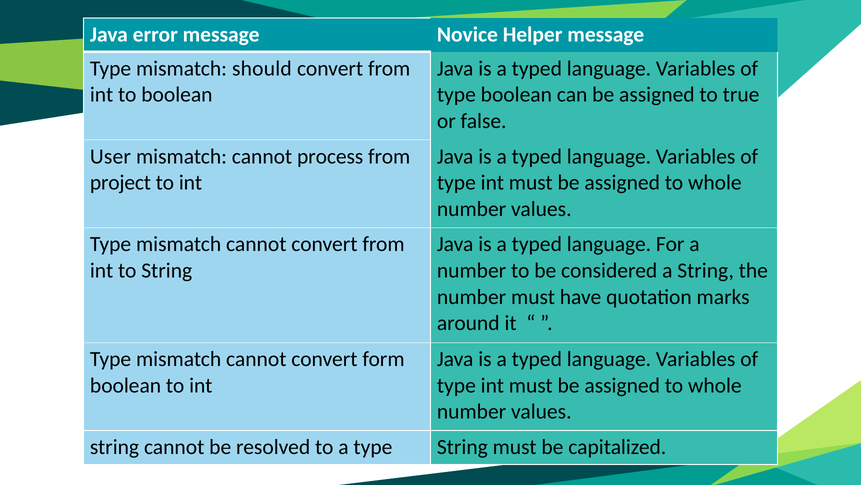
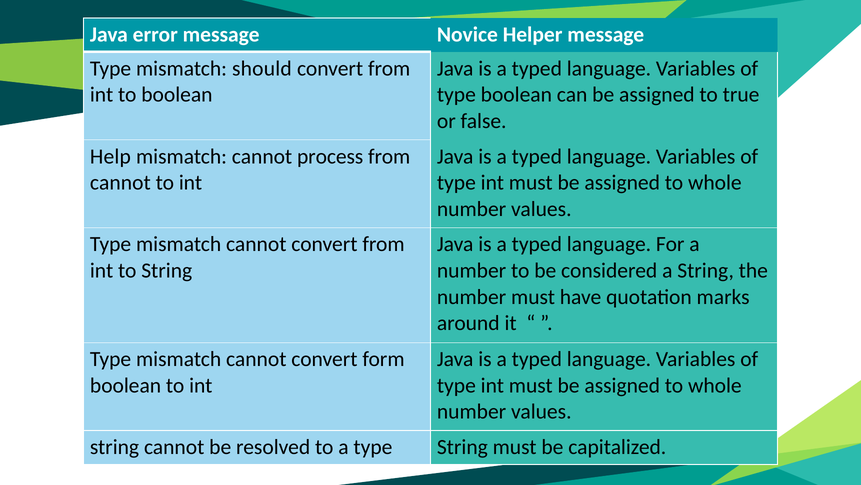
User: User -> Help
project at (120, 182): project -> cannot
